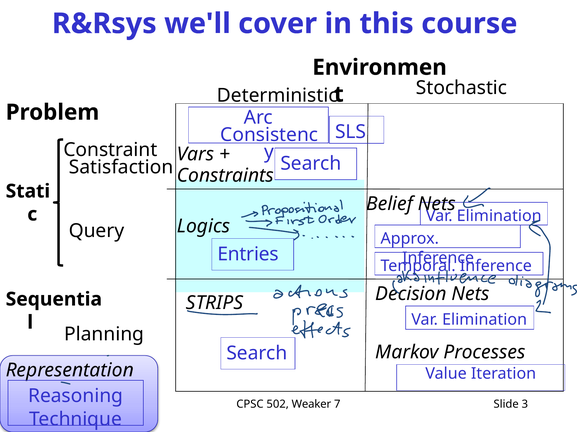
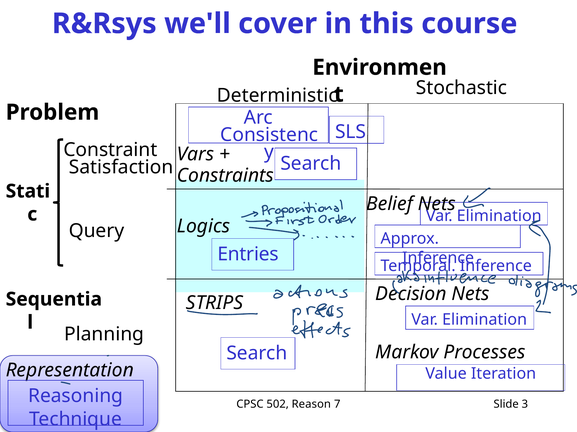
Weaker: Weaker -> Reason
